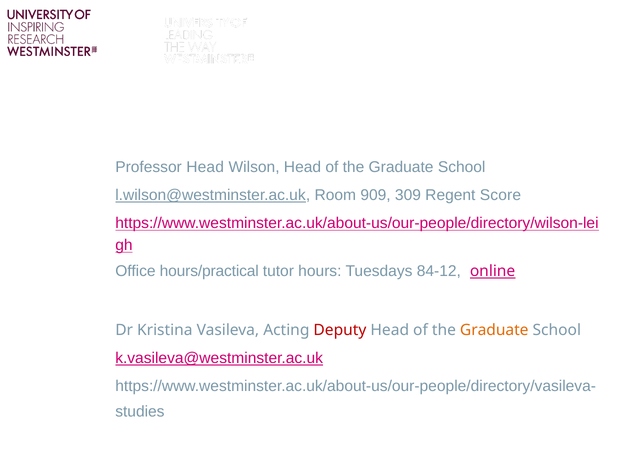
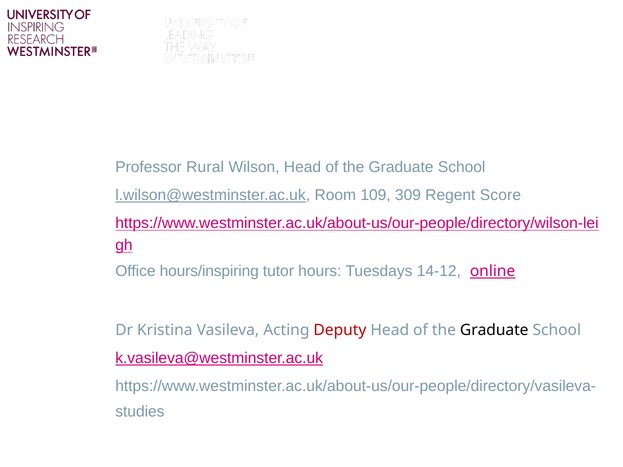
Professor Head: Head -> Rural
909: 909 -> 109
hours/practical: hours/practical -> hours/inspiring
84-12: 84-12 -> 14-12
Graduate at (494, 330) colour: orange -> black
